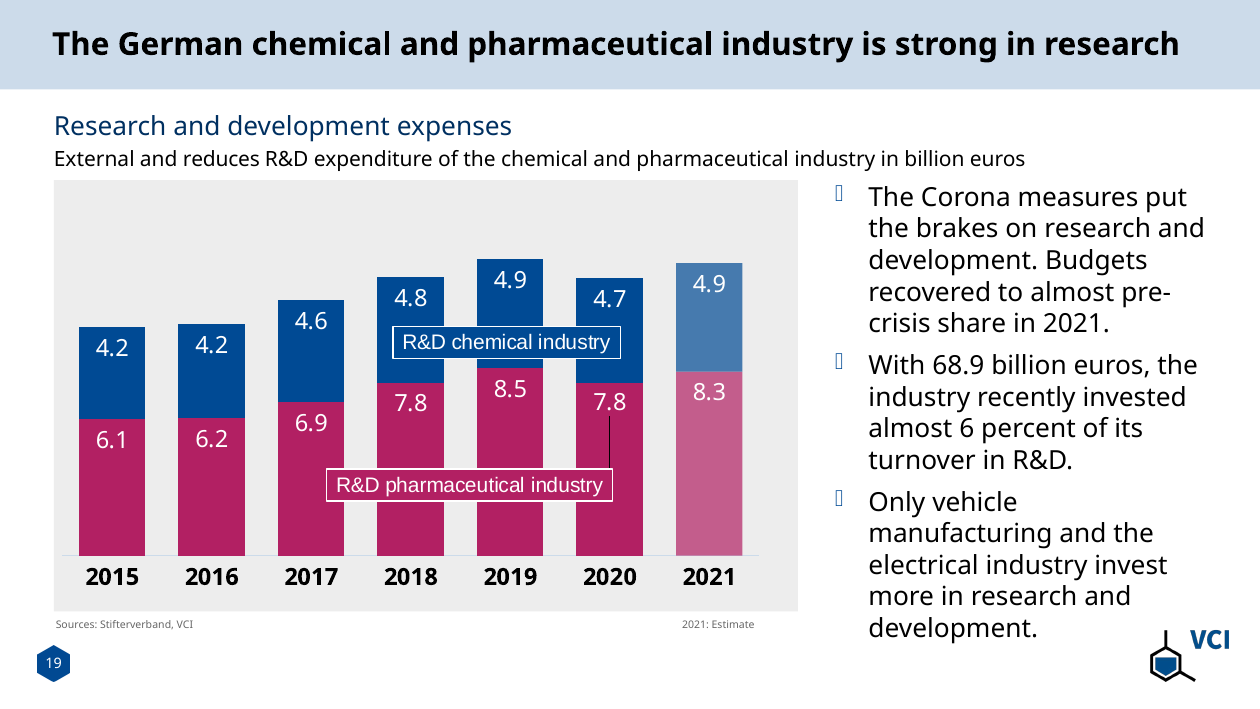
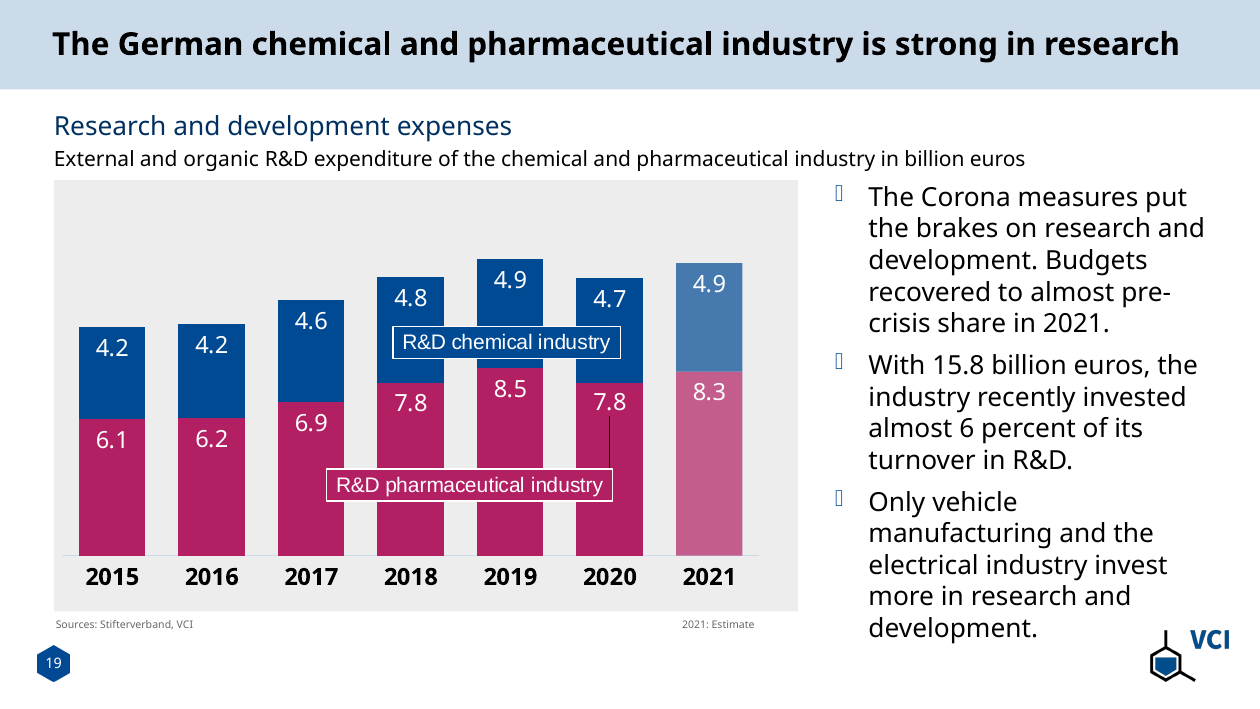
reduces: reduces -> organic
68.9: 68.9 -> 15.8
